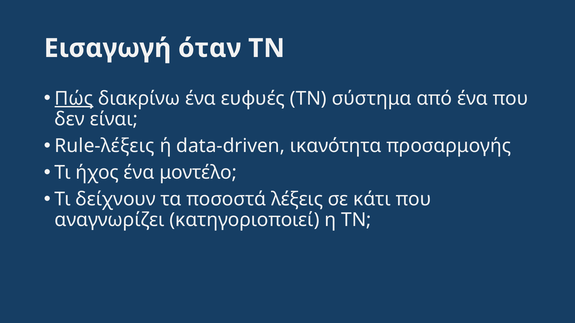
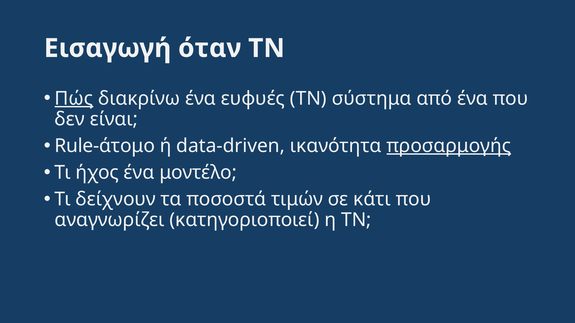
Rule-λέξεις: Rule-λέξεις -> Rule-άτομο
προσαρμογής underline: none -> present
λέξεις: λέξεις -> τιμών
